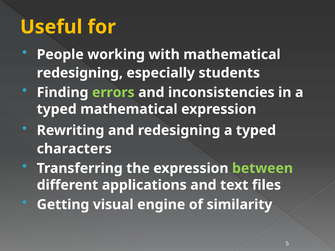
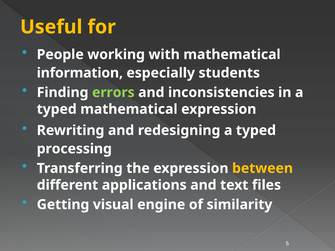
redesigning at (80, 73): redesigning -> information
characters: characters -> processing
between colour: light green -> yellow
